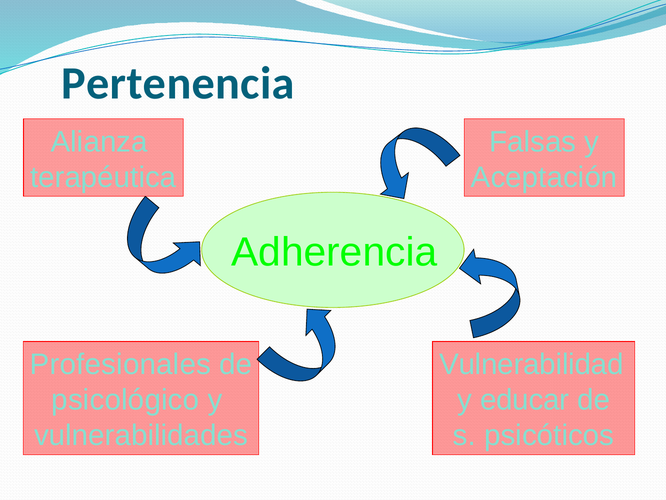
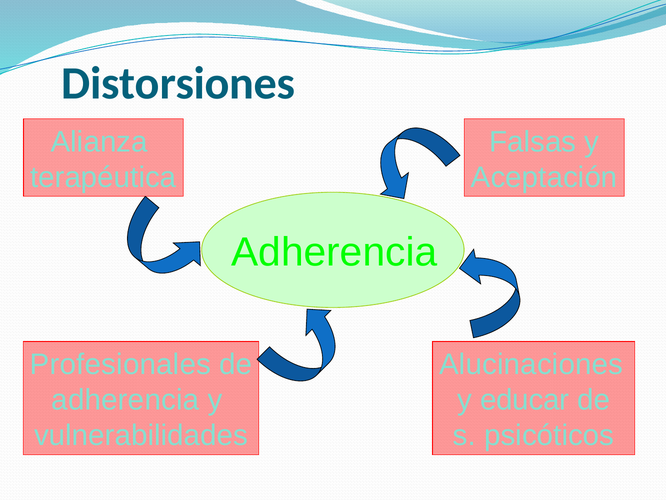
Pertenencia: Pertenencia -> Distorsiones
Vulnerabilidad: Vulnerabilidad -> Alucinaciones
psicológico at (125, 400): psicológico -> adherencia
